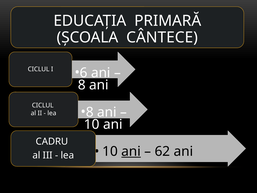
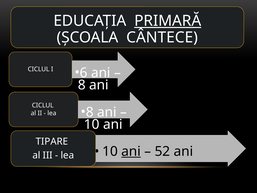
PRIMARĂ underline: none -> present
CADRU: CADRU -> TIPARE
62: 62 -> 52
